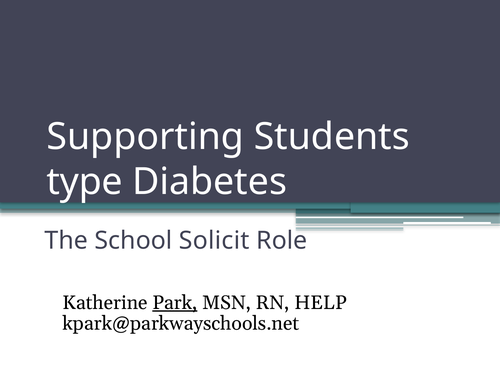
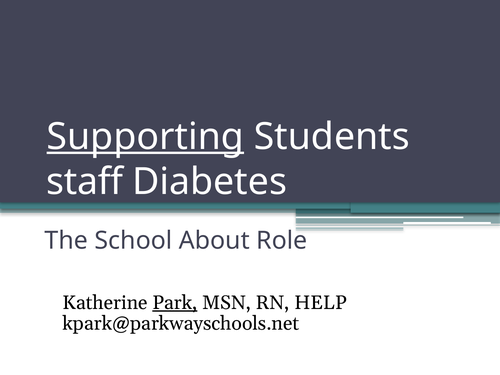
Supporting underline: none -> present
type: type -> staff
Solicit: Solicit -> About
